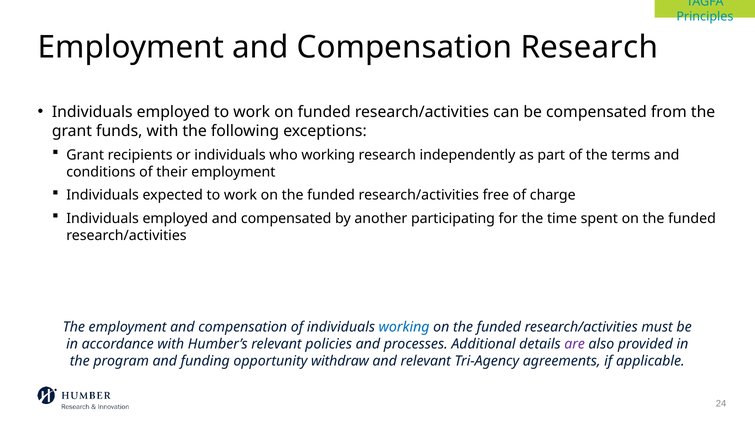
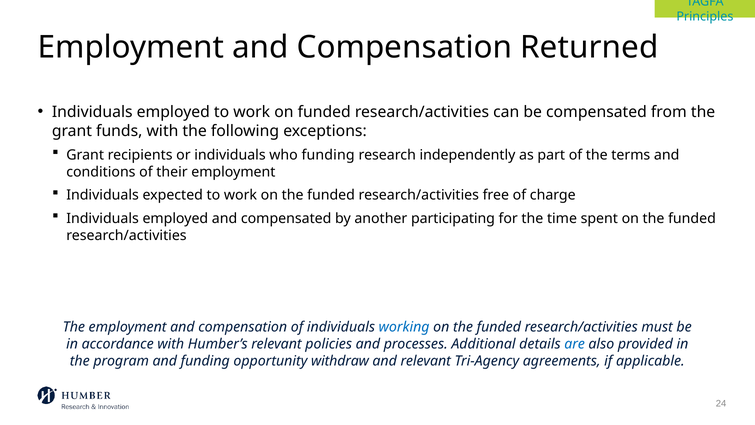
Compensation Research: Research -> Returned
who working: working -> funding
are colour: purple -> blue
